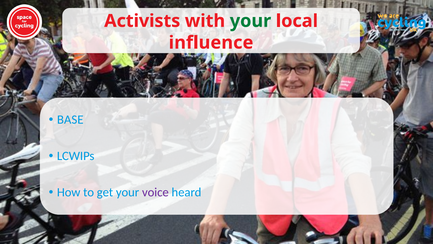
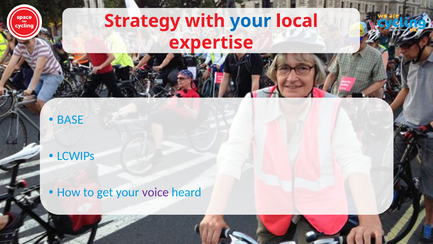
Activists: Activists -> Strategy
your at (251, 21) colour: green -> blue
influence: influence -> expertise
